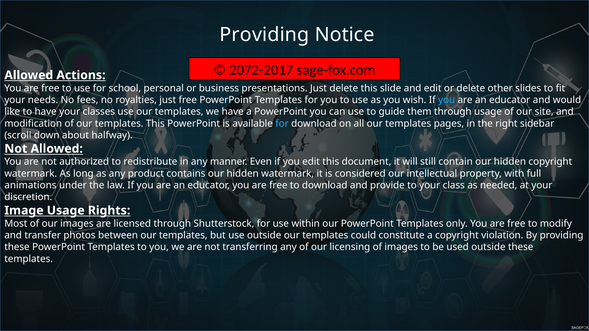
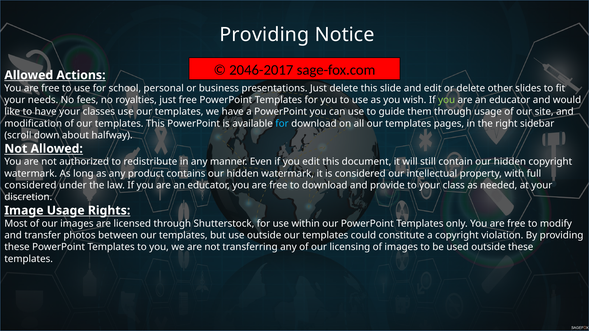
2072-2017: 2072-2017 -> 2046-2017
you at (447, 100) colour: light blue -> light green
animations at (30, 185): animations -> considered
